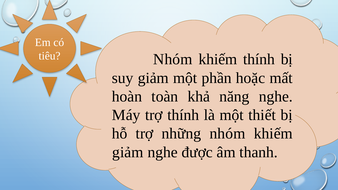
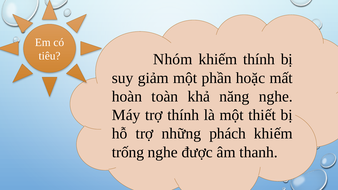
những nhóm: nhóm -> phách
giảm at (128, 152): giảm -> trống
